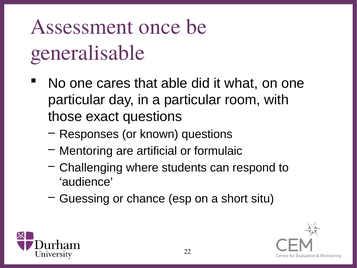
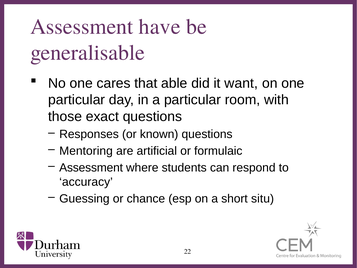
once: once -> have
what: what -> want
Challenging at (91, 167): Challenging -> Assessment
audience: audience -> accuracy
